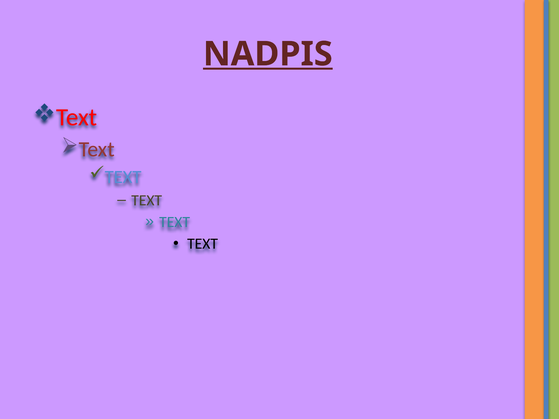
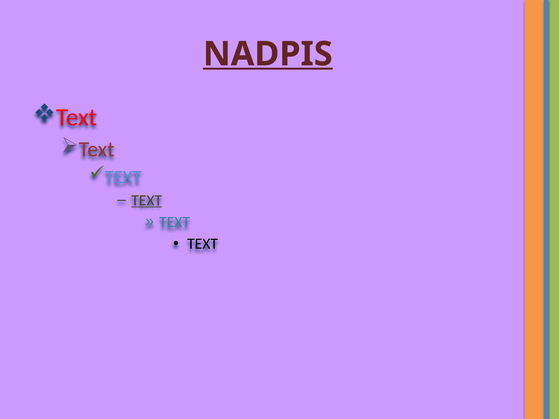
TEXT at (147, 200) underline: none -> present
